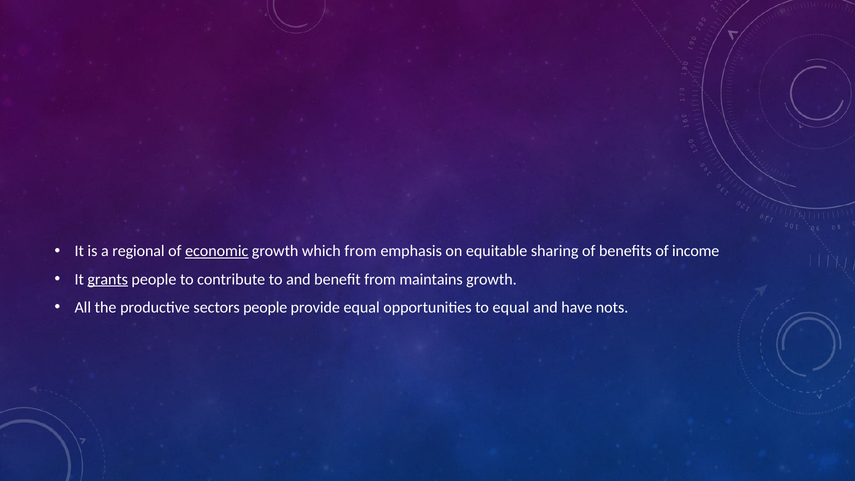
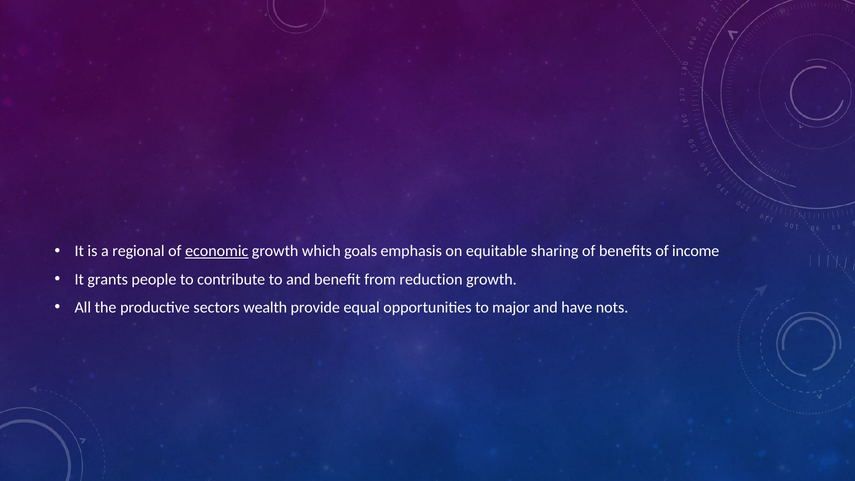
which from: from -> goals
grants underline: present -> none
maintains: maintains -> reduction
sectors people: people -> wealth
to equal: equal -> major
